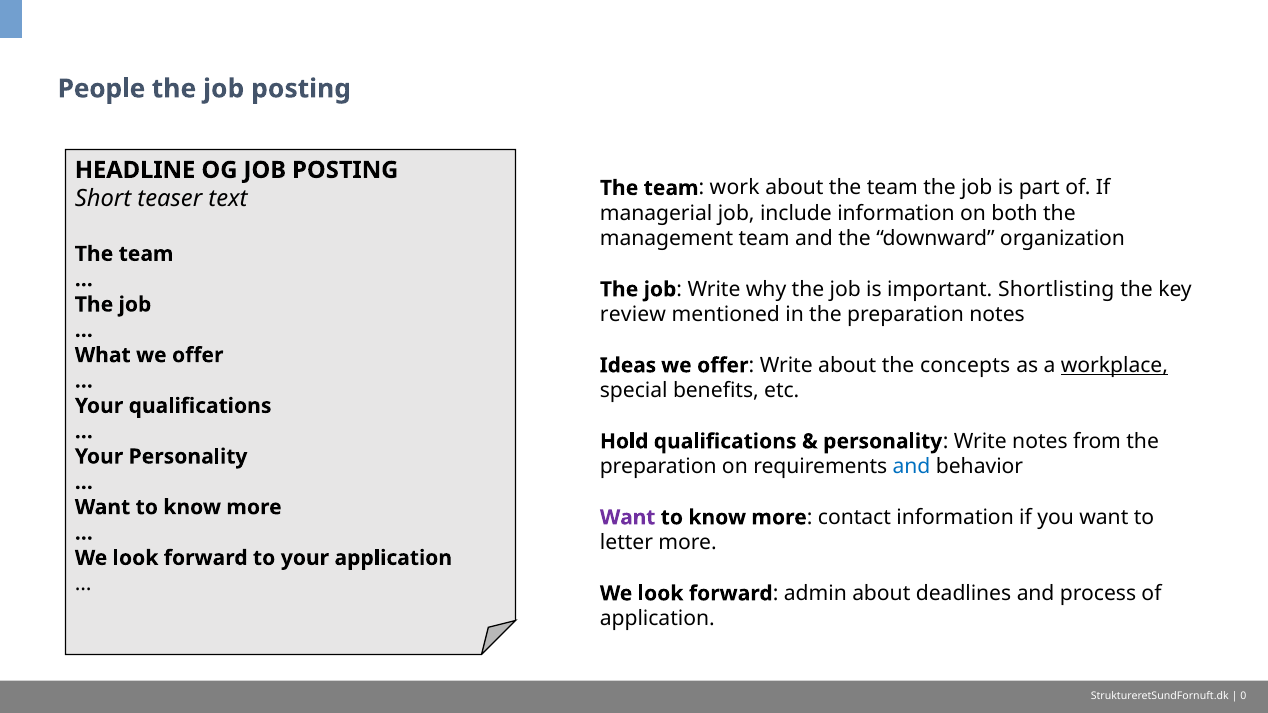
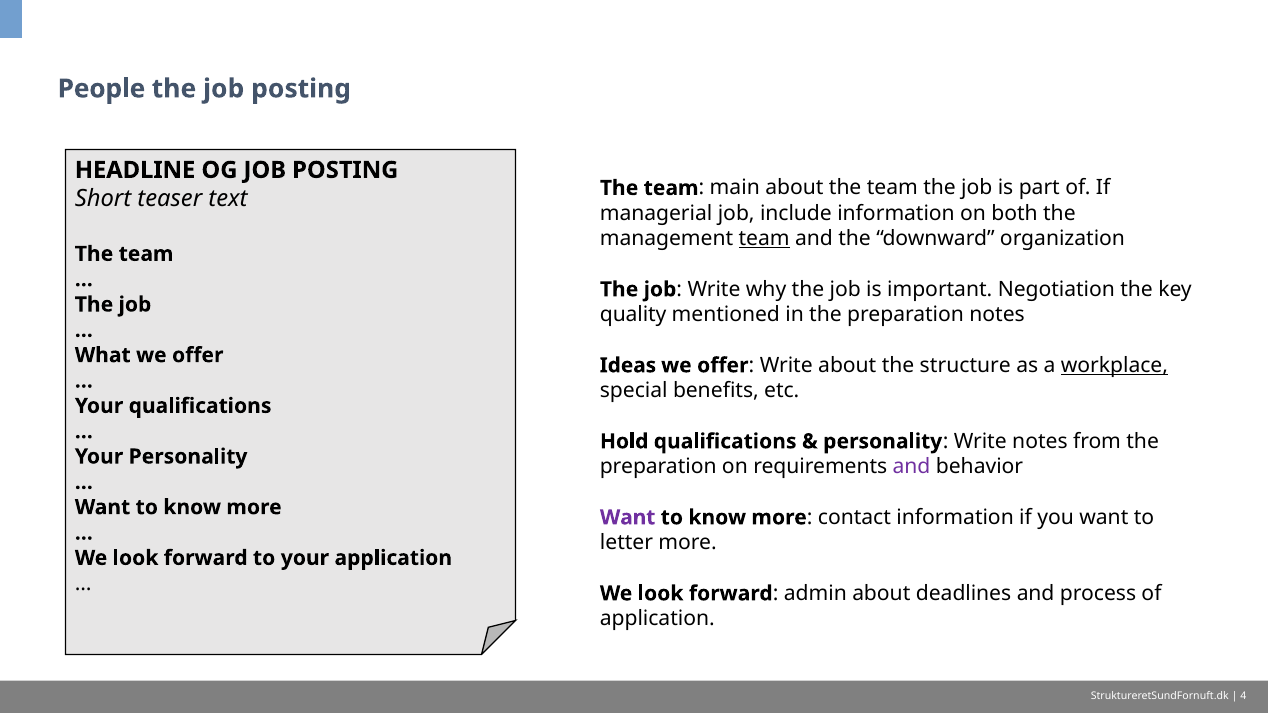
work: work -> main
team at (764, 239) underline: none -> present
Shortlisting: Shortlisting -> Negotiation
review: review -> quality
concepts: concepts -> structure
and at (912, 467) colour: blue -> purple
0: 0 -> 4
